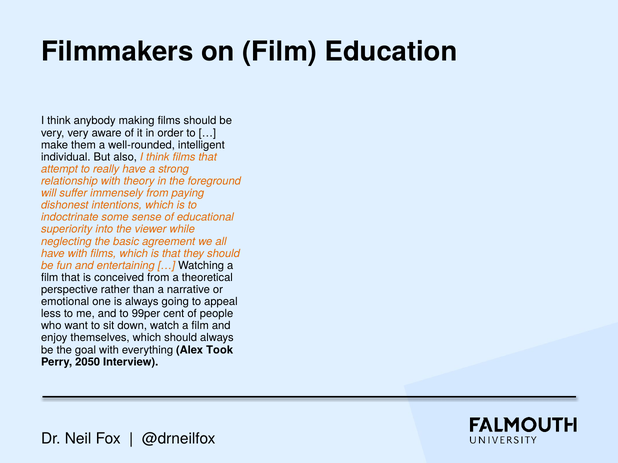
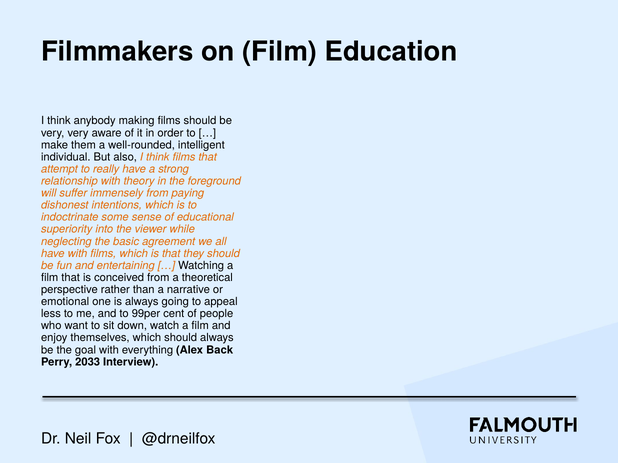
Took: Took -> Back
2050: 2050 -> 2033
